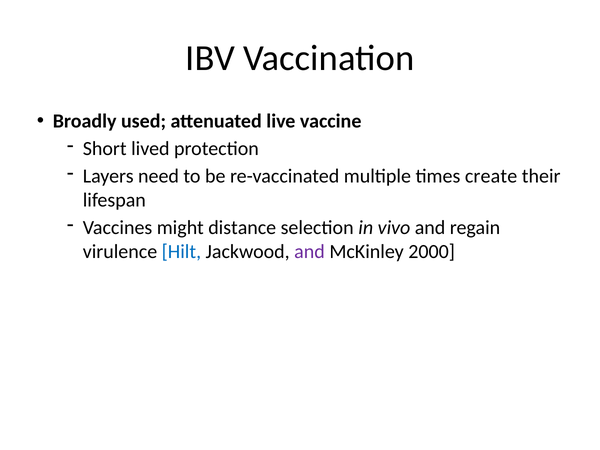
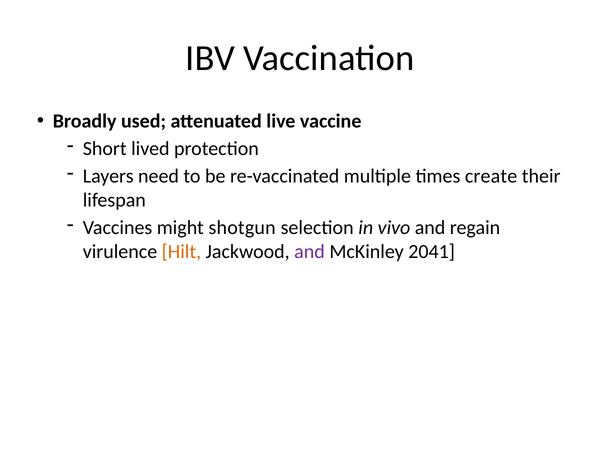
distance: distance -> shotgun
Hilt colour: blue -> orange
2000: 2000 -> 2041
